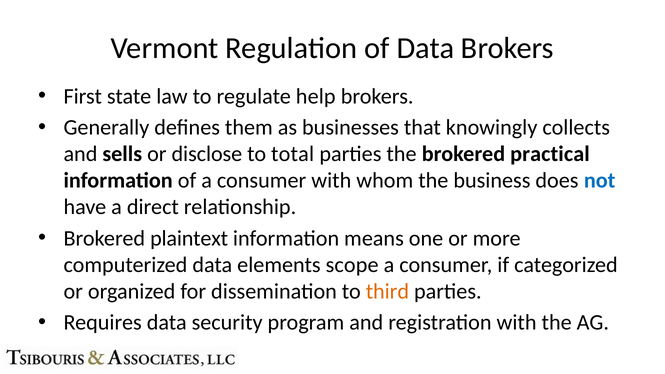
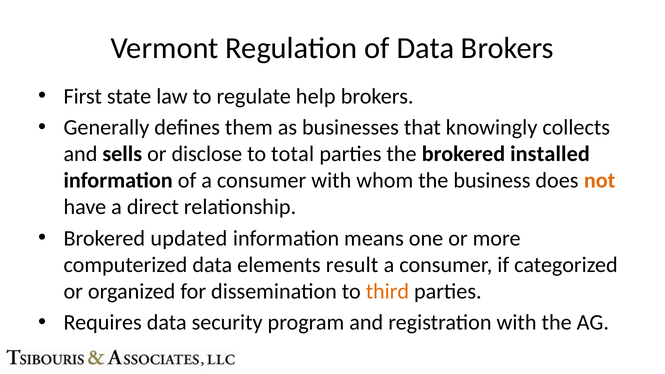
practical: practical -> installed
not colour: blue -> orange
plaintext: plaintext -> updated
scope: scope -> result
